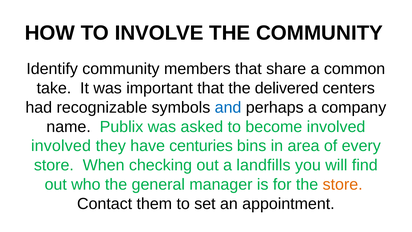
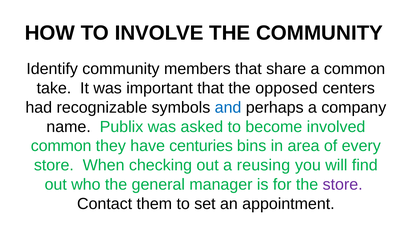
delivered: delivered -> opposed
involved at (61, 146): involved -> common
landfills: landfills -> reusing
store at (343, 184) colour: orange -> purple
